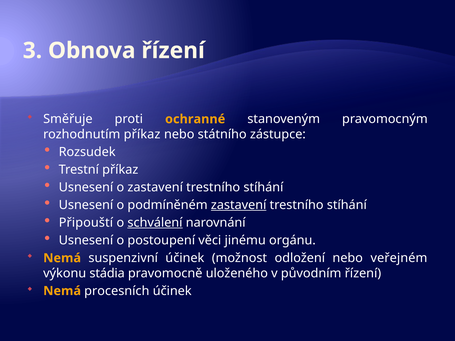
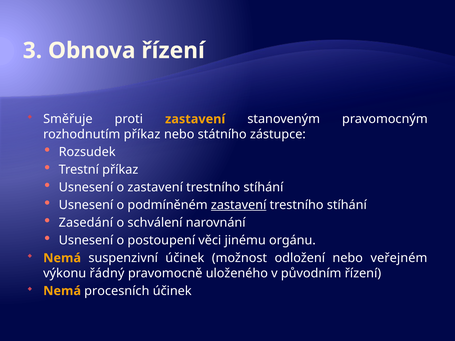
proti ochranné: ochranné -> zastavení
Připouští: Připouští -> Zasedání
schválení underline: present -> none
stádia: stádia -> řádný
